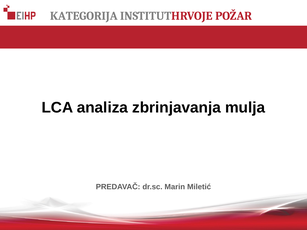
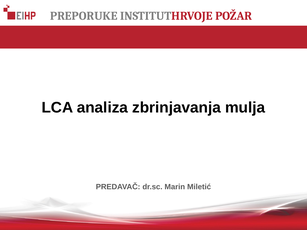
KATEGORIJA: KATEGORIJA -> PREPORUKE
